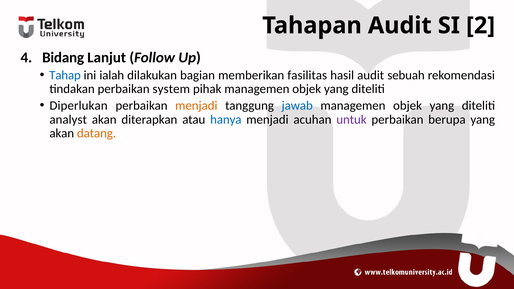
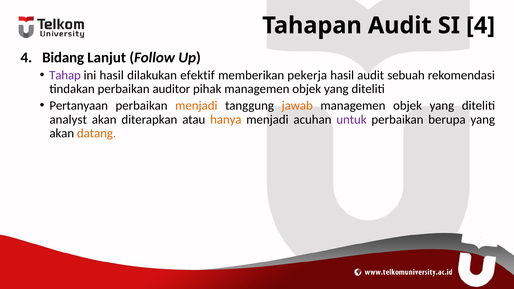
SI 2: 2 -> 4
Tahap colour: blue -> purple
ini ialah: ialah -> hasil
bagian: bagian -> efektif
fasilitas: fasilitas -> pekerja
system: system -> auditor
Diperlukan: Diperlukan -> Pertanyaan
jawab colour: blue -> orange
hanya colour: blue -> orange
